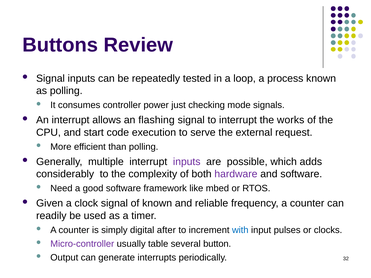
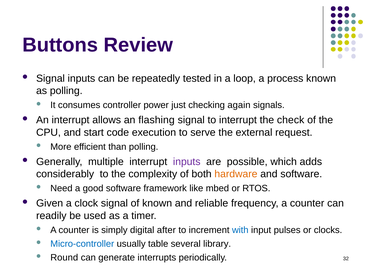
mode: mode -> again
works: works -> check
hardware colour: purple -> orange
Micro-controller colour: purple -> blue
button: button -> library
Output: Output -> Round
